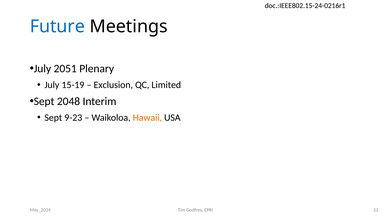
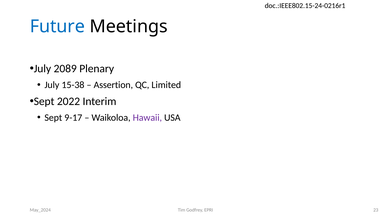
2051: 2051 -> 2089
15-19: 15-19 -> 15-38
Exclusion: Exclusion -> Assertion
2048: 2048 -> 2022
9-23: 9-23 -> 9-17
Hawaii colour: orange -> purple
